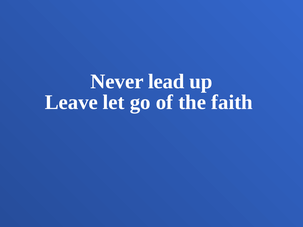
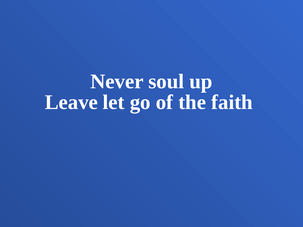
lead: lead -> soul
